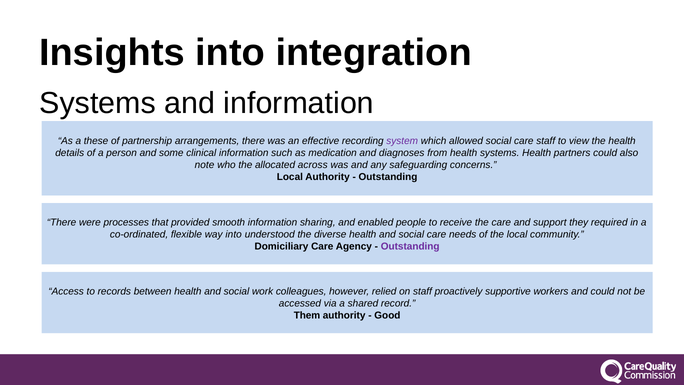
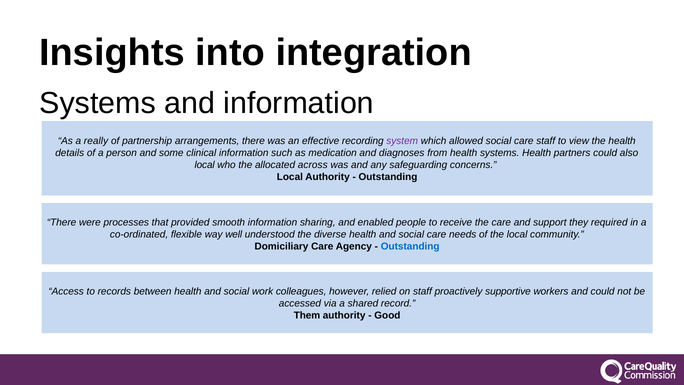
these: these -> really
note at (205, 165): note -> local
way into: into -> well
Outstanding at (410, 246) colour: purple -> blue
